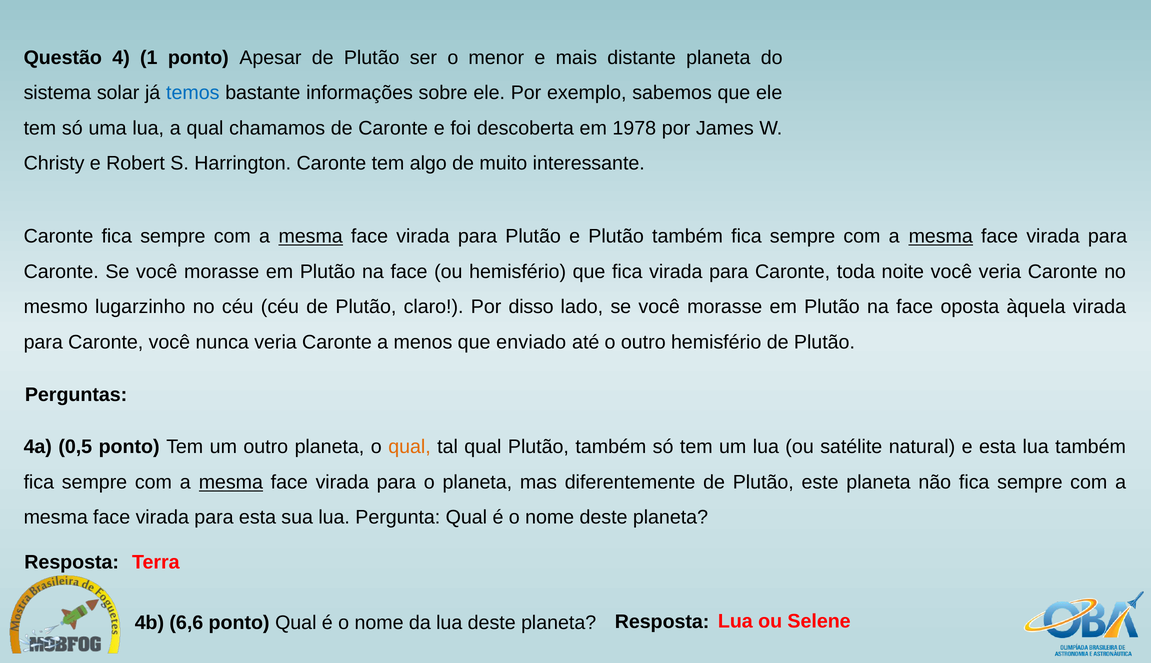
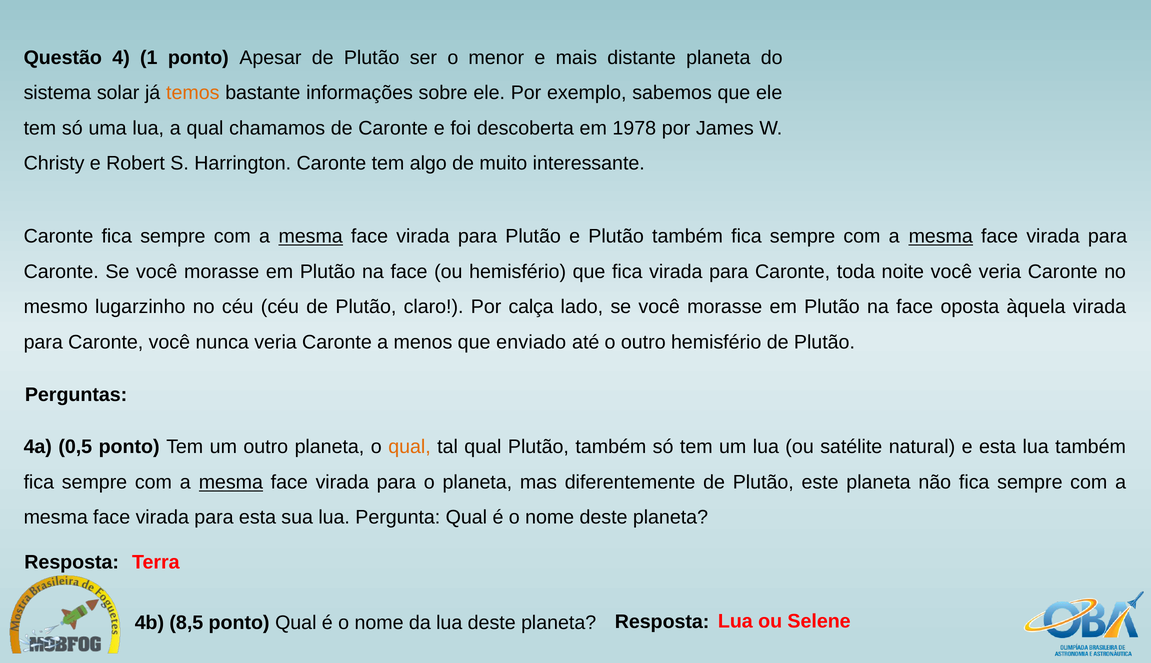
temos colour: blue -> orange
disso: disso -> calça
6,6: 6,6 -> 8,5
